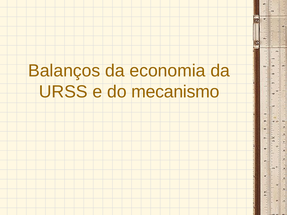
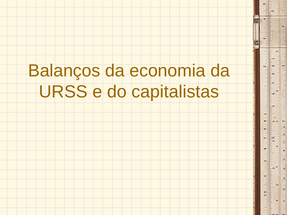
mecanismo: mecanismo -> capitalistas
